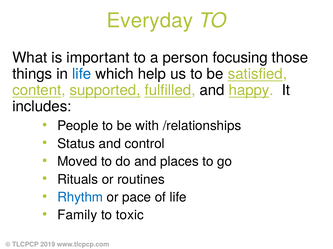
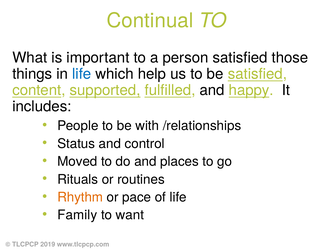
Everyday: Everyday -> Continual
person focusing: focusing -> satisfied
Rhythm colour: blue -> orange
toxic: toxic -> want
